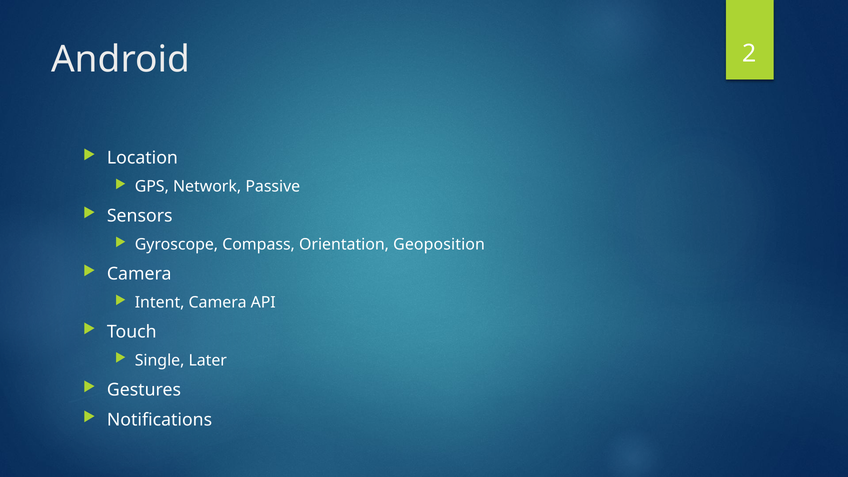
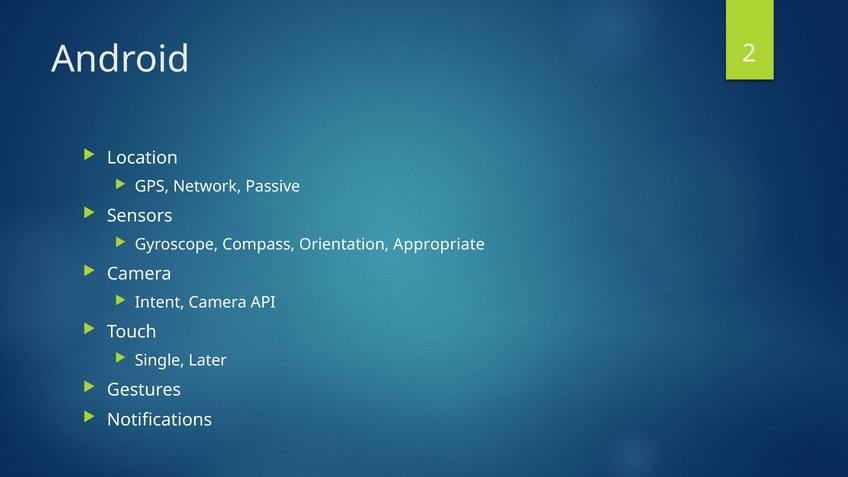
Geoposition: Geoposition -> Appropriate
